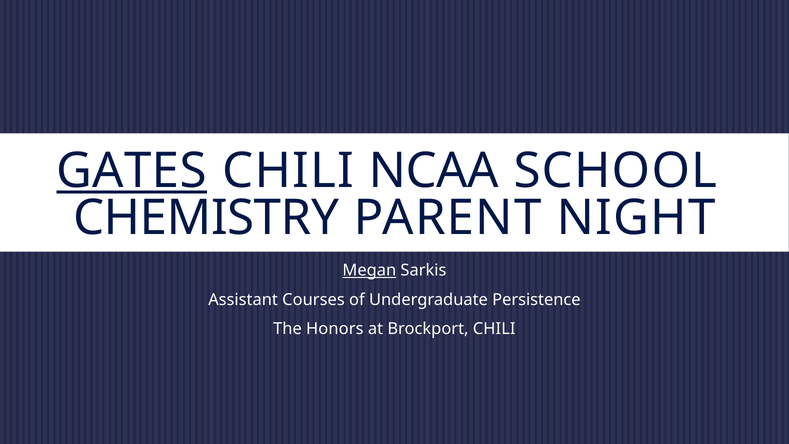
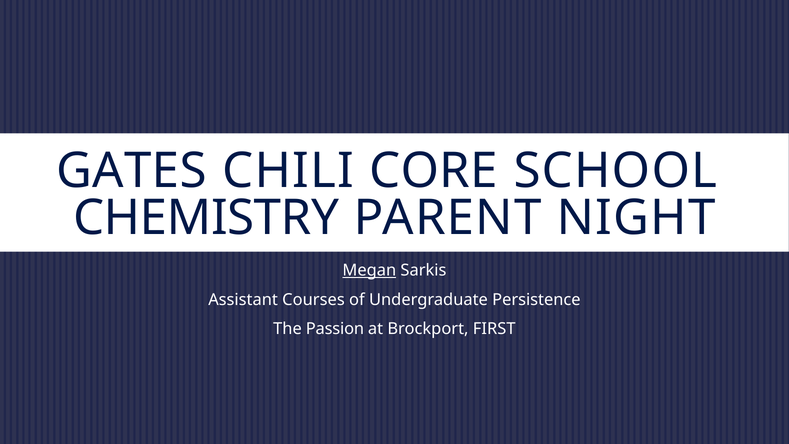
GATES underline: present -> none
NCAA: NCAA -> CORE
Honors: Honors -> Passion
Brockport CHILI: CHILI -> FIRST
